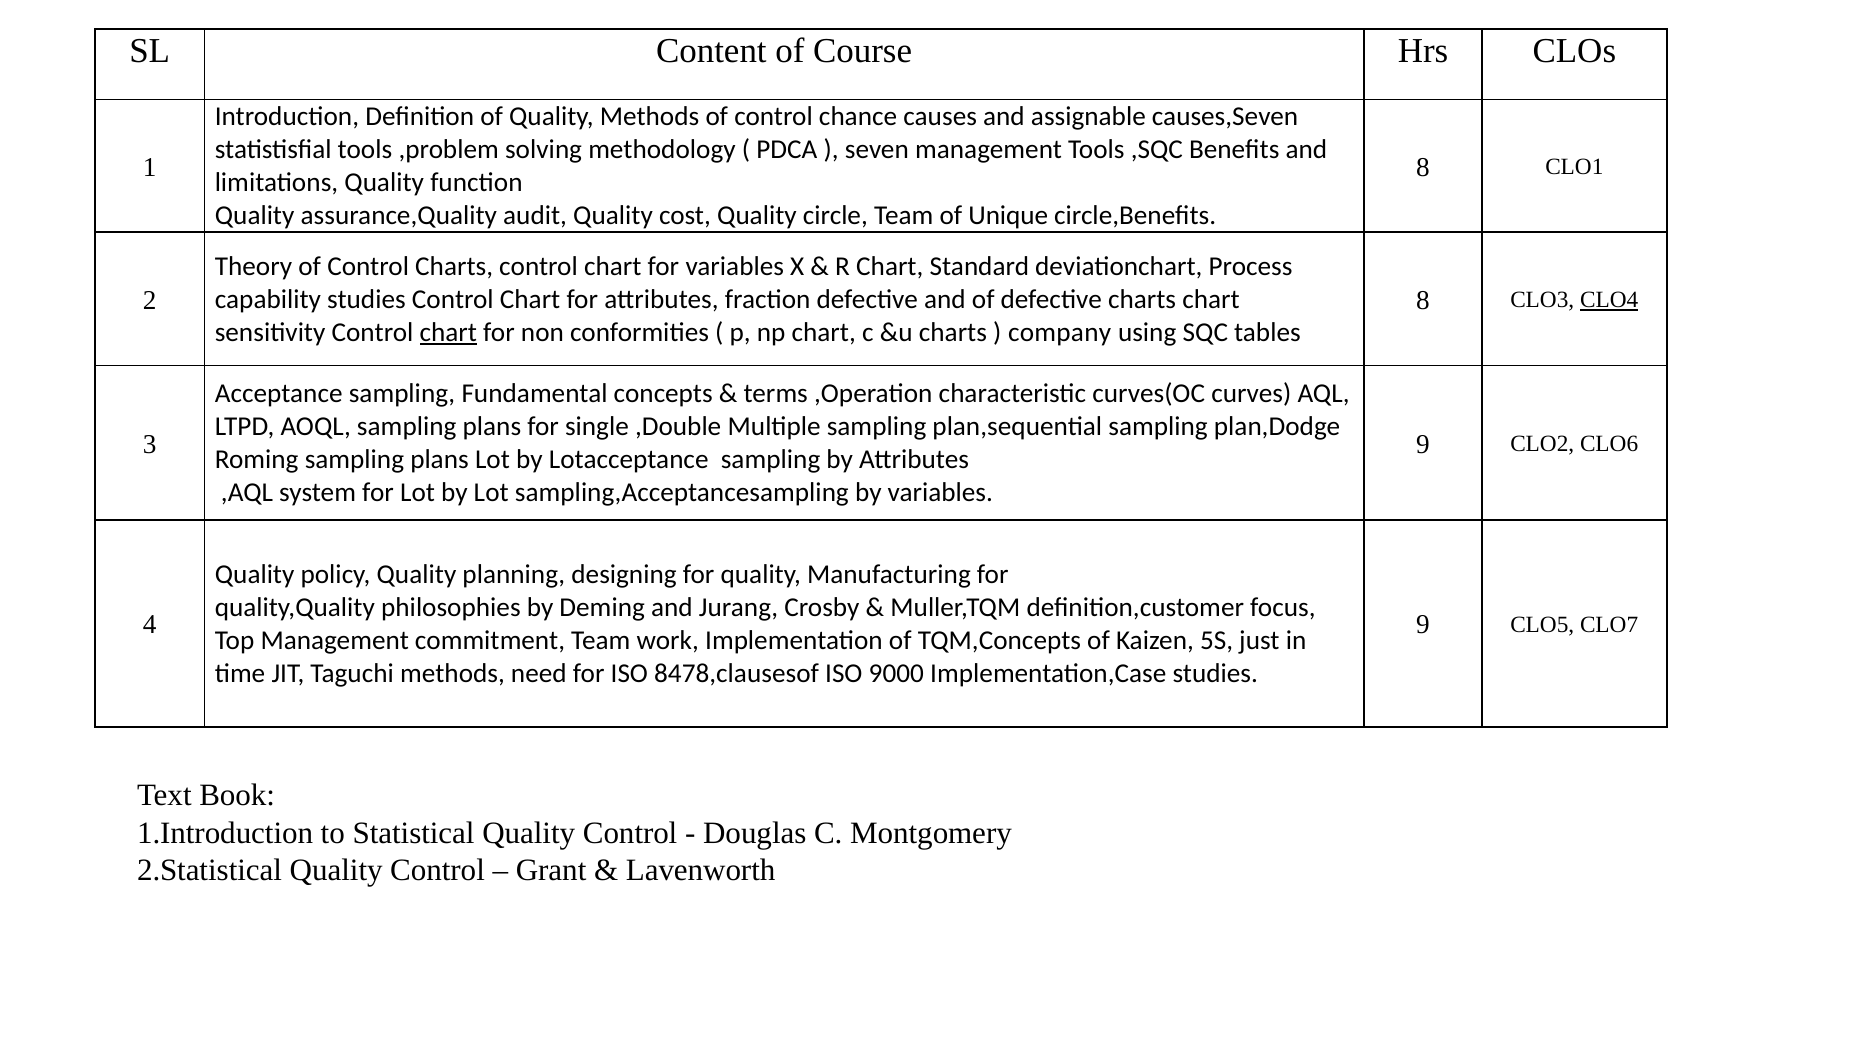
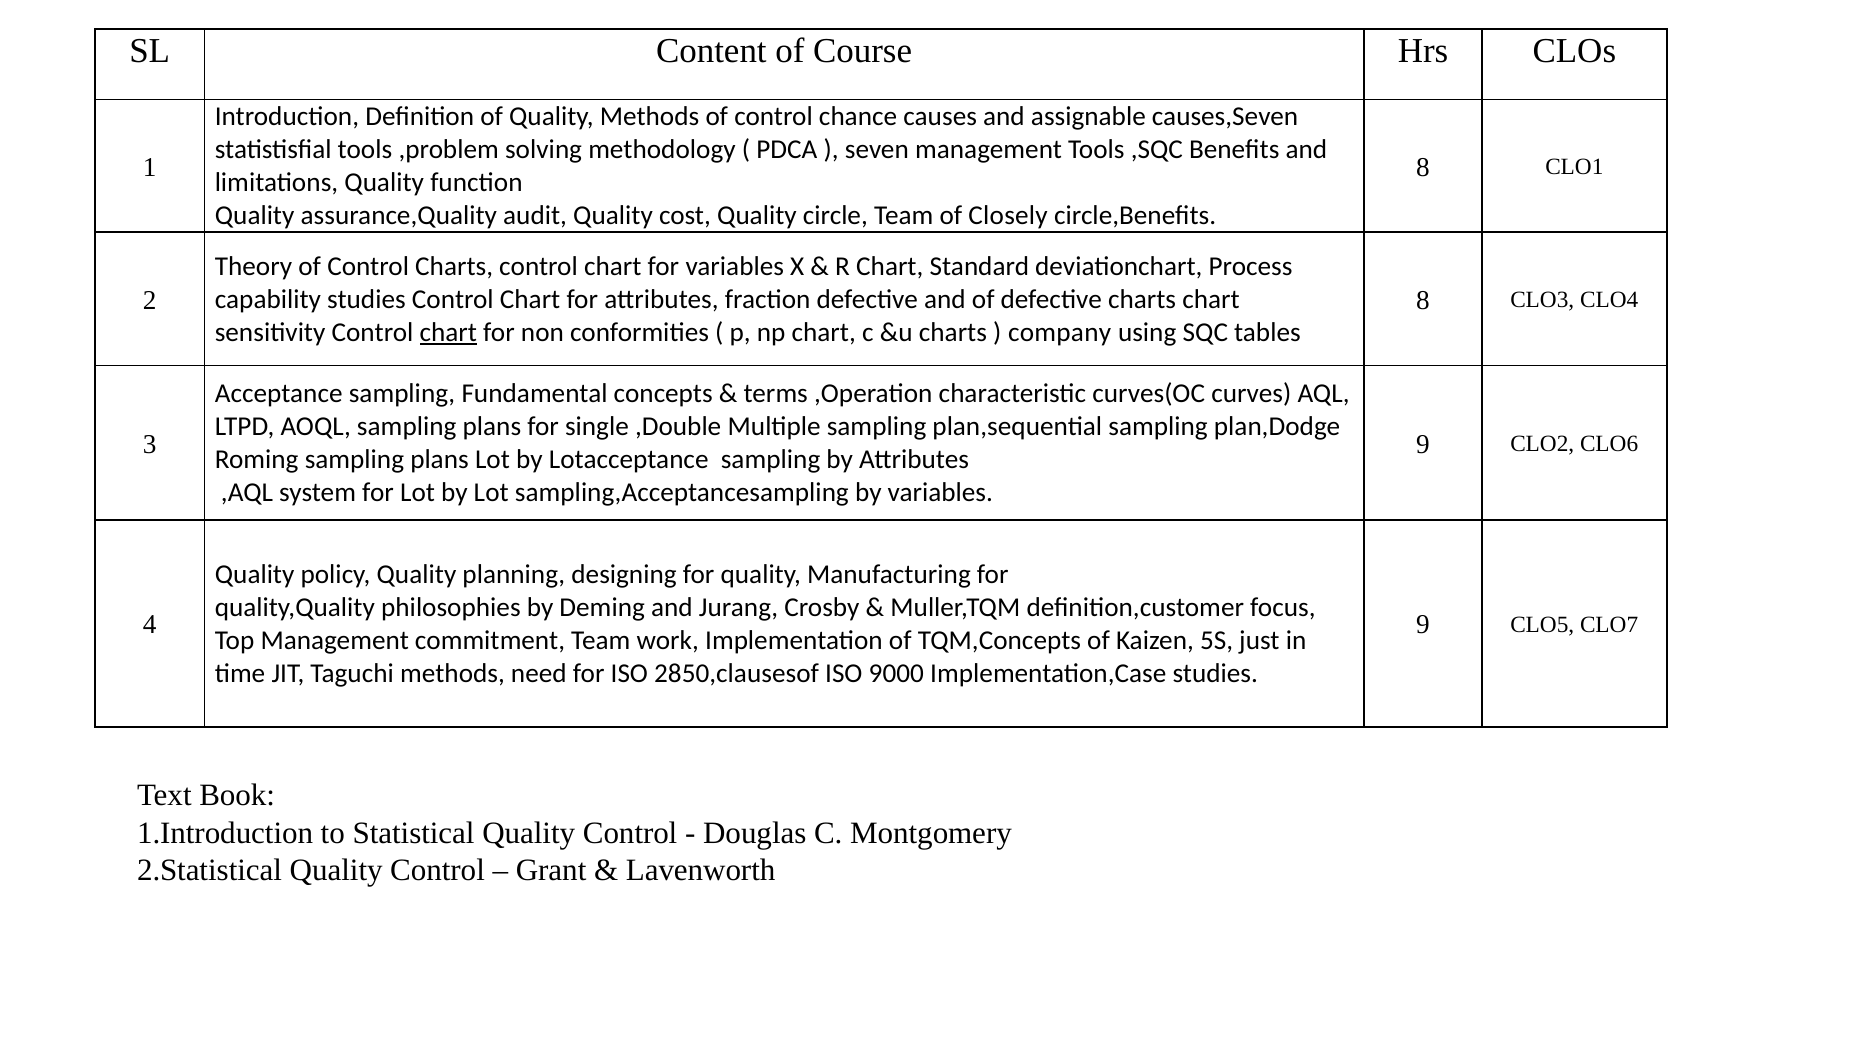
Unique: Unique -> Closely
CLO4 underline: present -> none
8478,clausesof: 8478,clausesof -> 2850,clausesof
